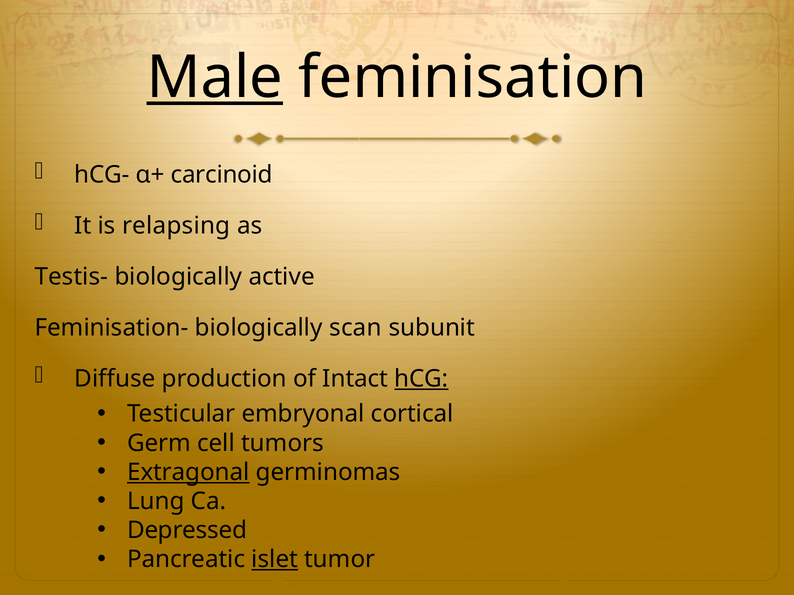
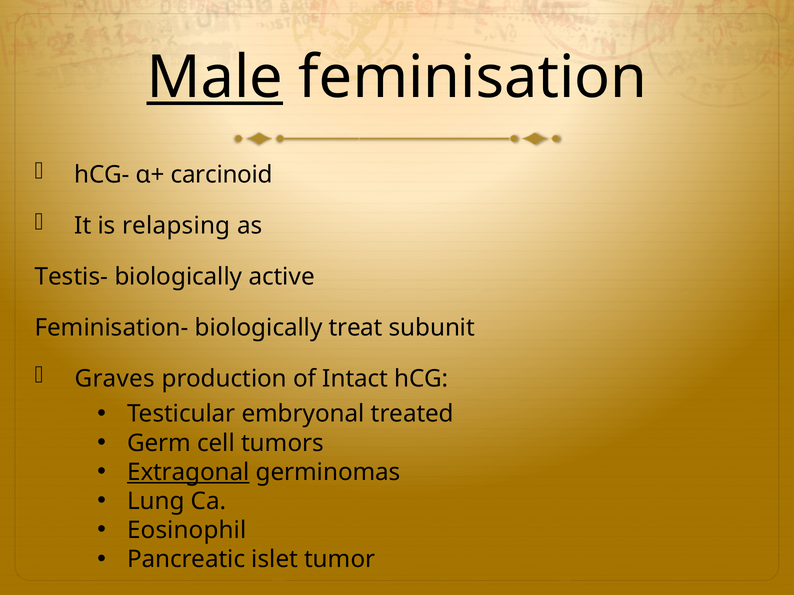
scan: scan -> treat
Diffuse: Diffuse -> Graves
hCG underline: present -> none
cortical: cortical -> treated
Depressed: Depressed -> Eosinophil
islet underline: present -> none
